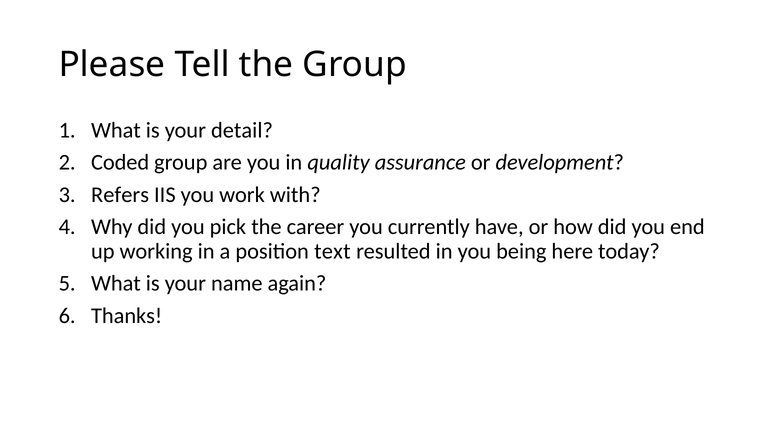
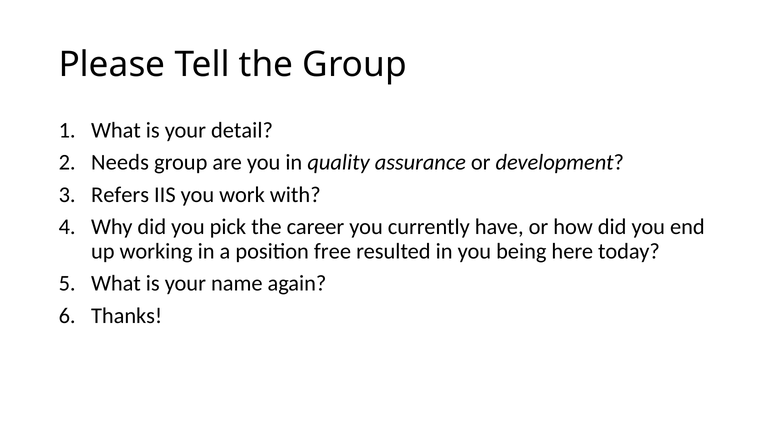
Coded: Coded -> Needs
text: text -> free
